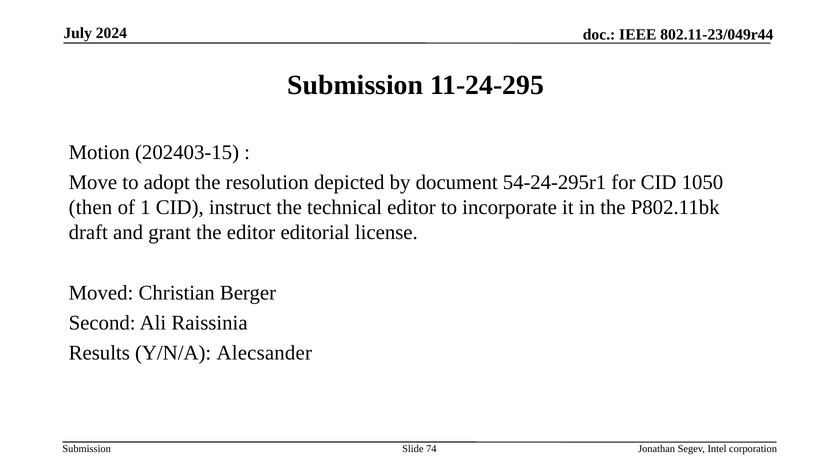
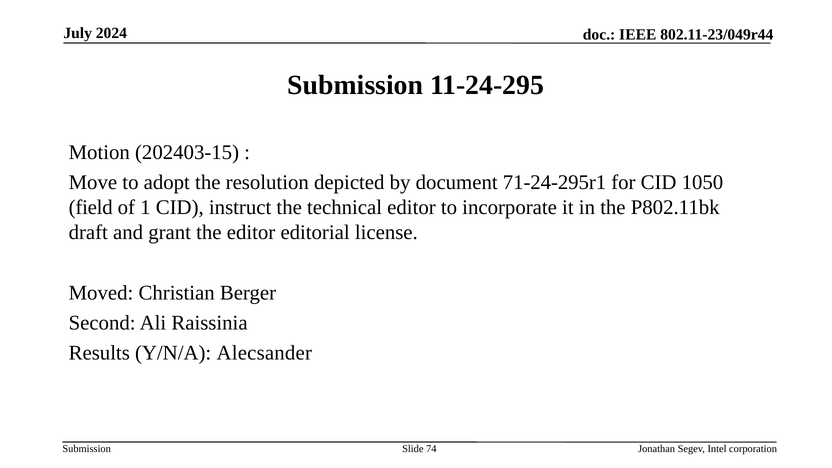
54-24-295r1: 54-24-295r1 -> 71-24-295r1
then: then -> field
